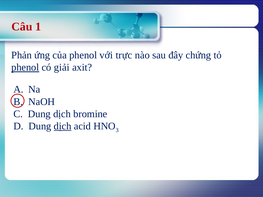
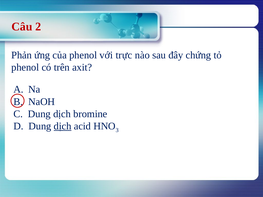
1: 1 -> 2
phenol at (25, 67) underline: present -> none
giải: giải -> trên
